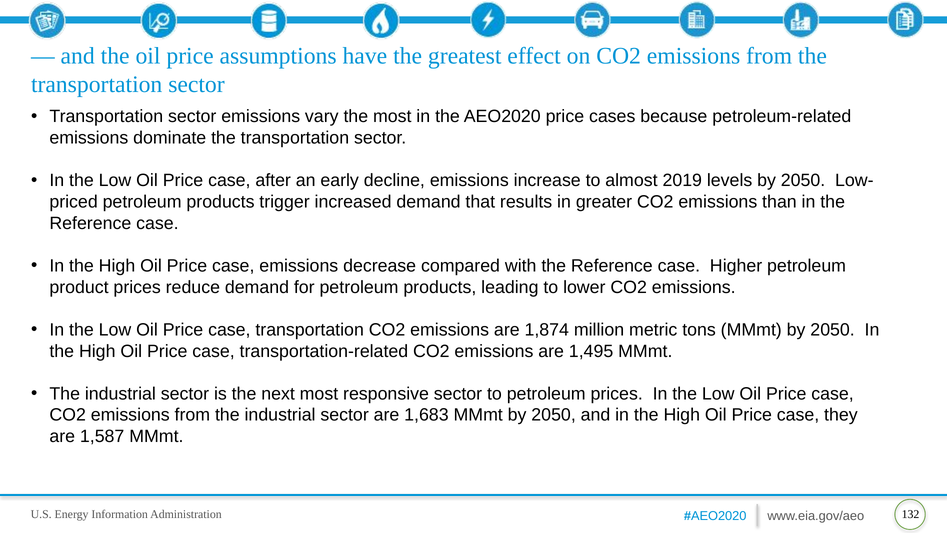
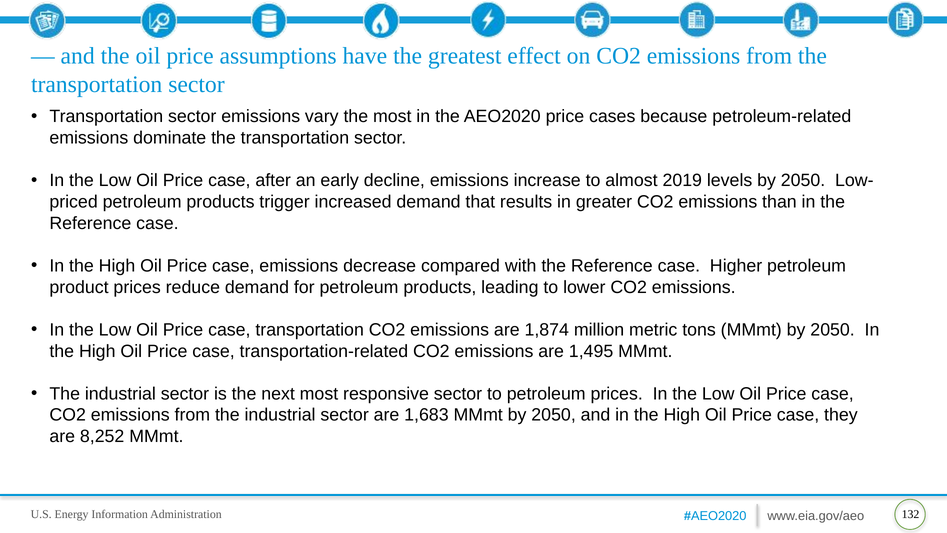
1,587: 1,587 -> 8,252
